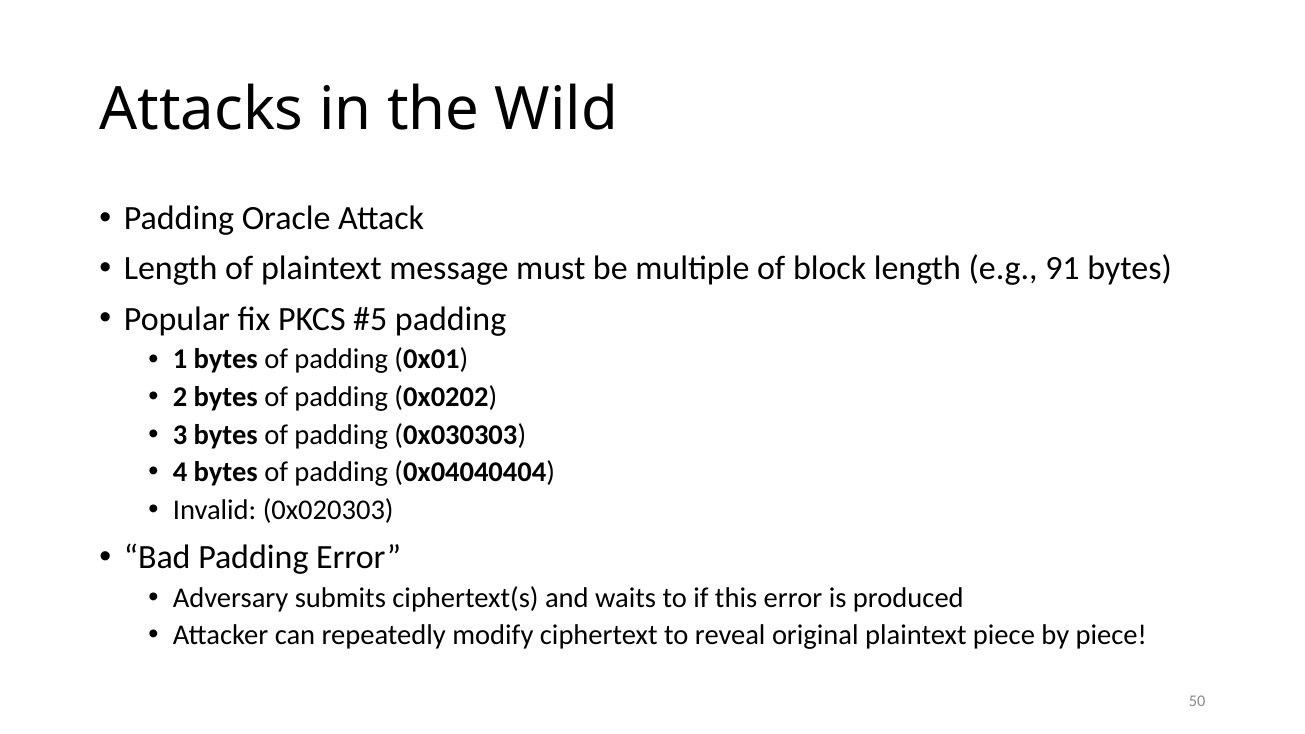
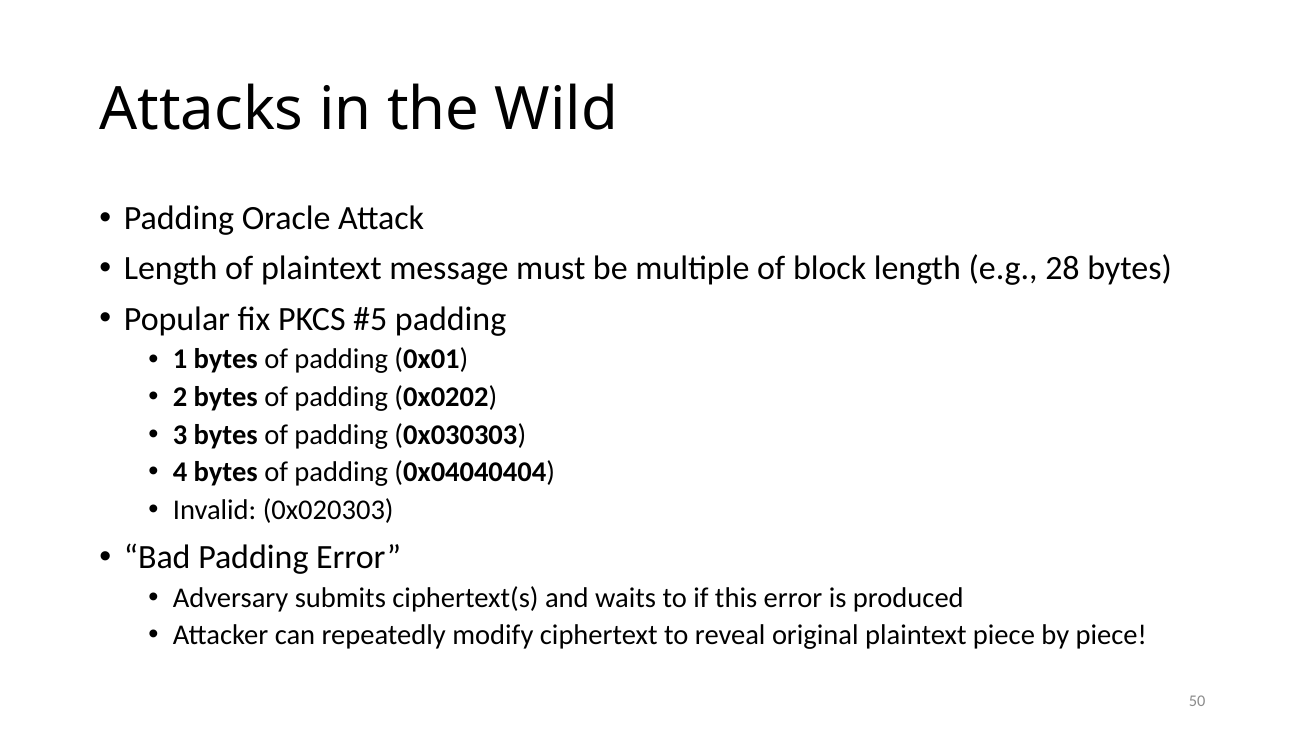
91: 91 -> 28
